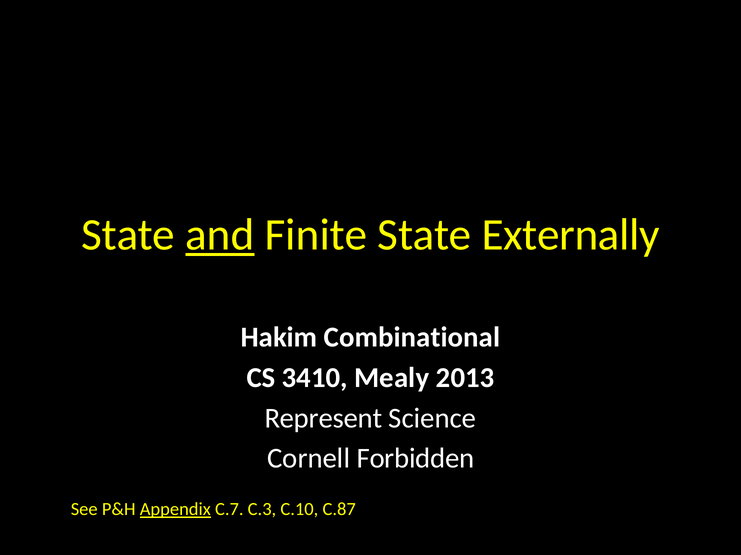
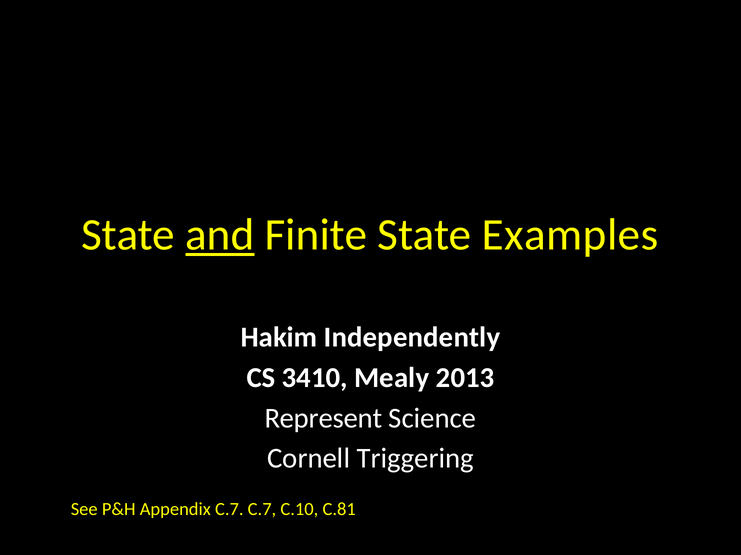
Externally: Externally -> Examples
Combinational: Combinational -> Independently
Forbidden: Forbidden -> Triggering
Appendix underline: present -> none
C.7 C.3: C.3 -> C.7
C.87: C.87 -> C.81
